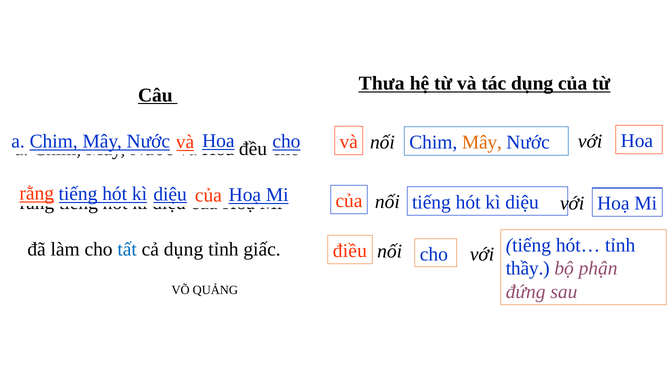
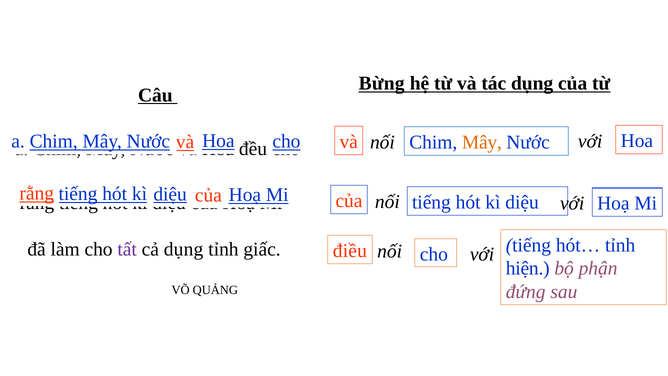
Thưa: Thưa -> Bừng
tất colour: blue -> purple
thầy: thầy -> hiện
